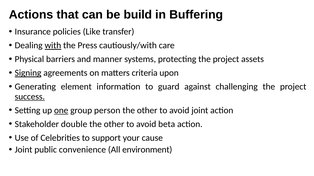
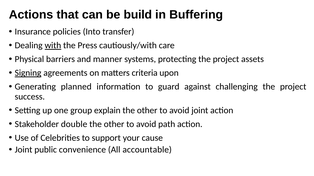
Like: Like -> Into
element: element -> planned
success underline: present -> none
one underline: present -> none
person: person -> explain
beta: beta -> path
environment: environment -> accountable
